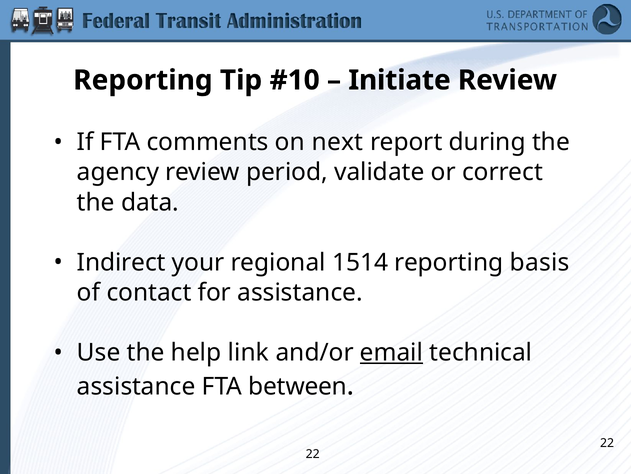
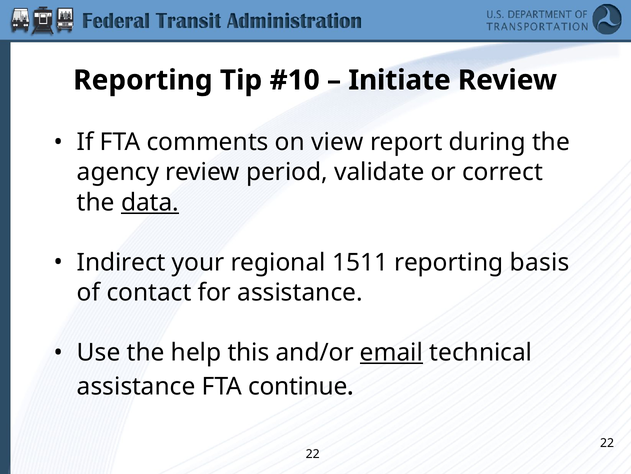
next: next -> view
data underline: none -> present
1514: 1514 -> 1511
link: link -> this
between: between -> continue
